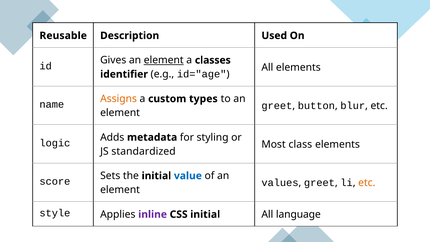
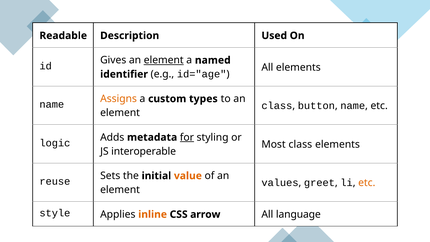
Reusable: Reusable -> Readable
classes: classes -> named
greet at (277, 106): greet -> class
blur at (353, 106): blur -> name
for underline: none -> present
standardized: standardized -> interoperable
score: score -> reuse
value colour: blue -> orange
inline colour: purple -> orange
CSS initial: initial -> arrow
